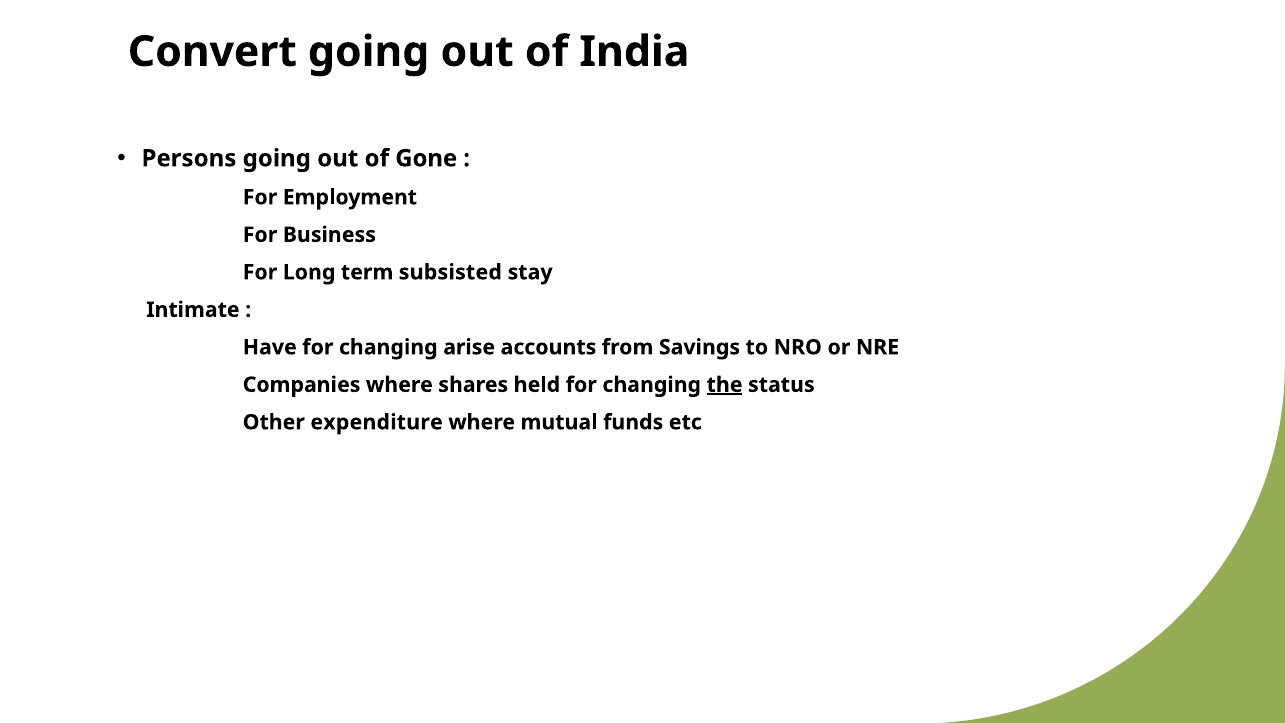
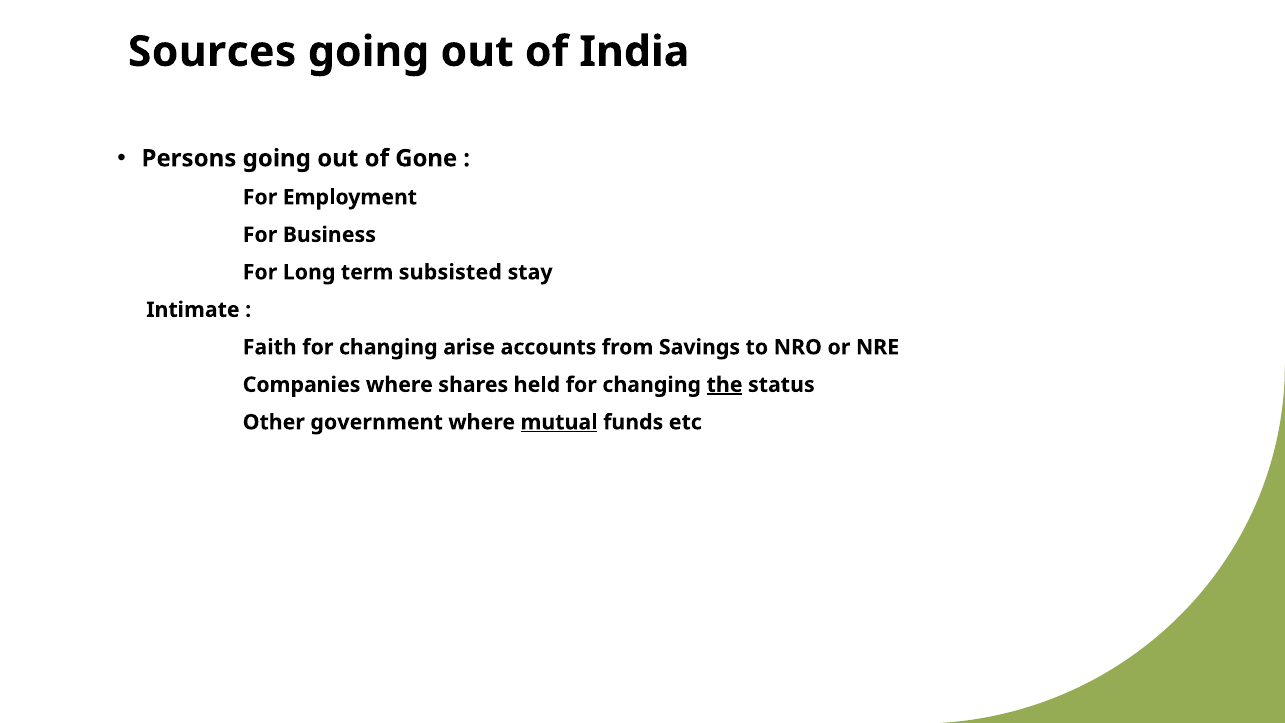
Convert: Convert -> Sources
Have: Have -> Faith
expenditure: expenditure -> government
mutual underline: none -> present
